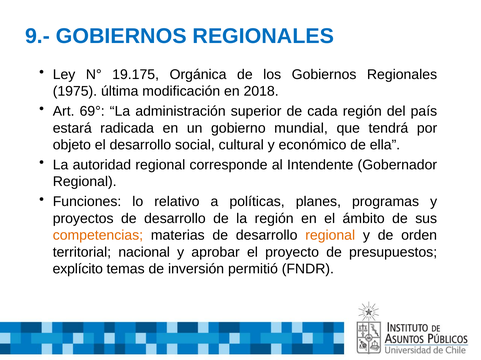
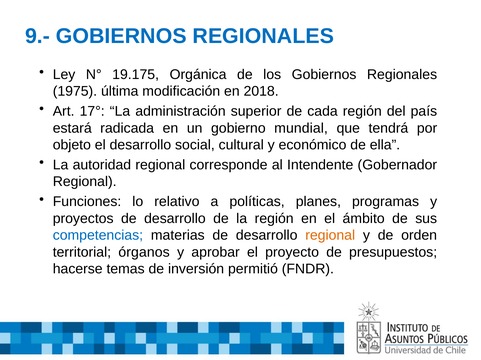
69°: 69° -> 17°
competencias colour: orange -> blue
nacional: nacional -> órganos
explícito: explícito -> hacerse
